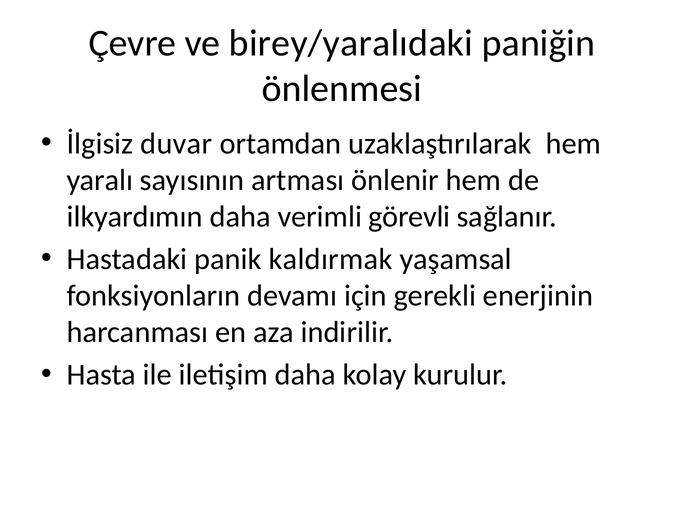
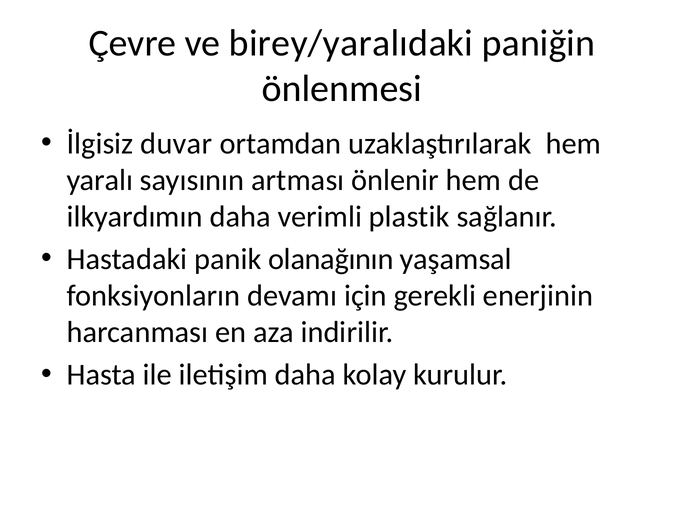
görevli: görevli -> plastik
kaldırmak: kaldırmak -> olanağının
